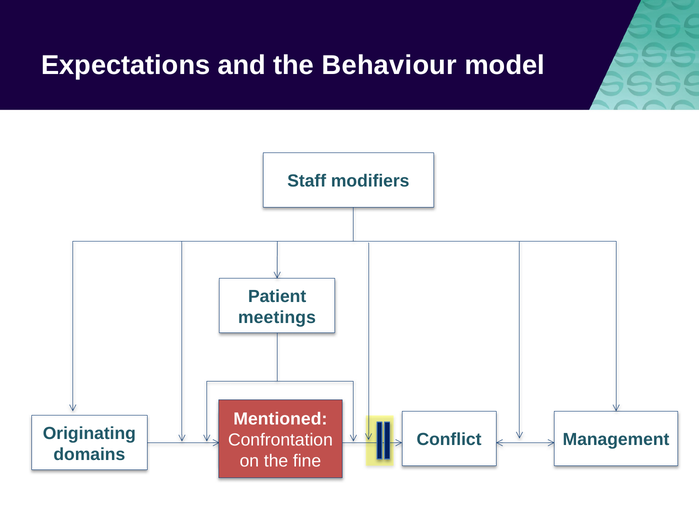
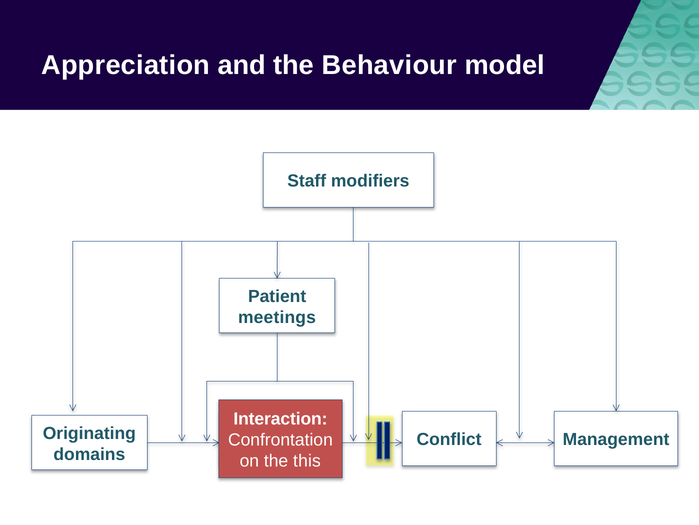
Expectations: Expectations -> Appreciation
Mentioned: Mentioned -> Interaction
fine: fine -> this
